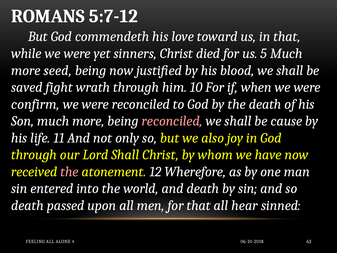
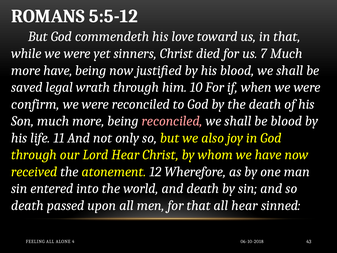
5:7-12: 5:7-12 -> 5:5-12
5: 5 -> 7
more seed: seed -> have
fight: fight -> legal
be cause: cause -> blood
Lord Shall: Shall -> Hear
the at (69, 171) colour: pink -> white
